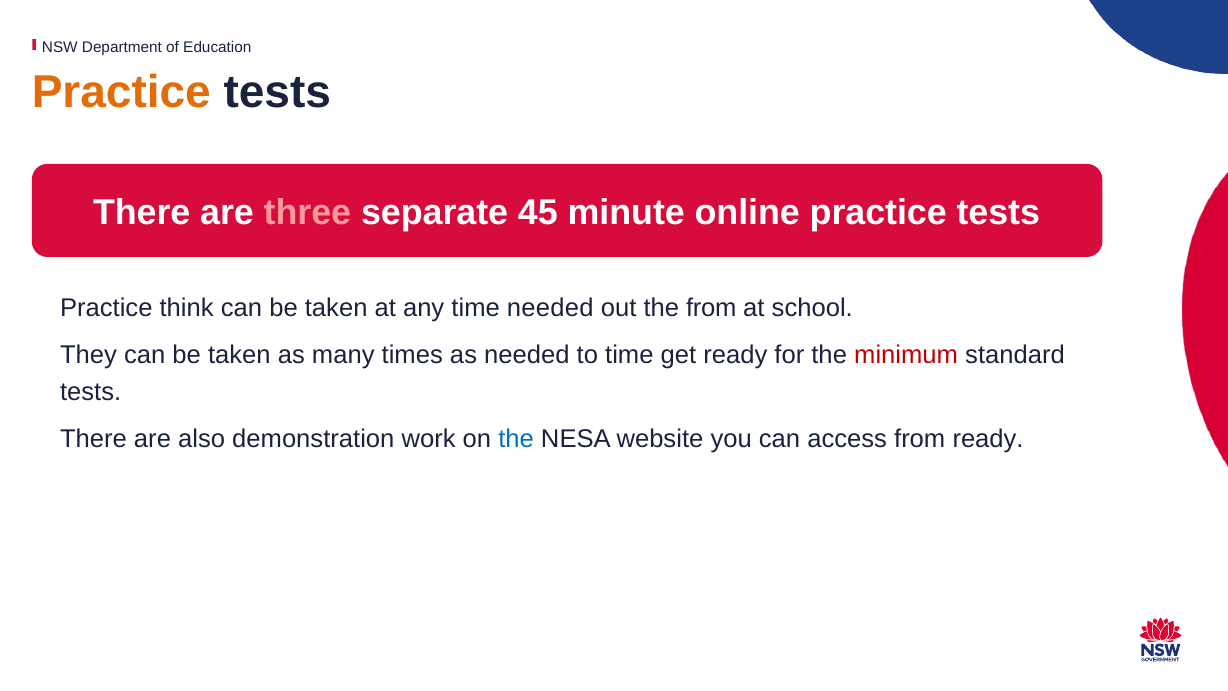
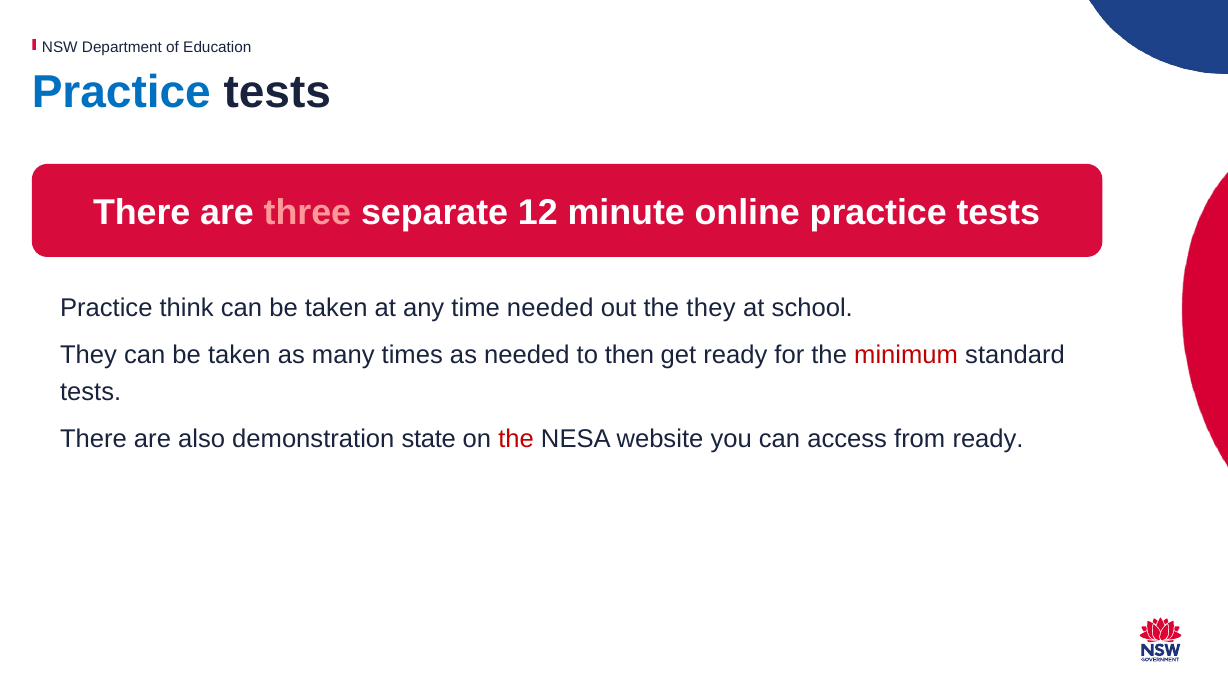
Practice at (121, 92) colour: orange -> blue
45: 45 -> 12
the from: from -> they
to time: time -> then
work: work -> state
the at (516, 439) colour: blue -> red
